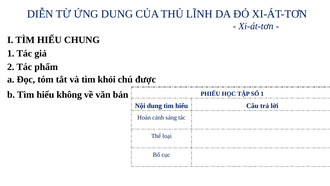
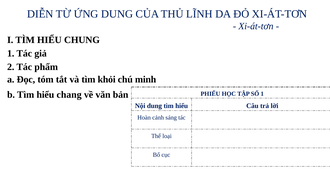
được: được -> minh
không: không -> chang
